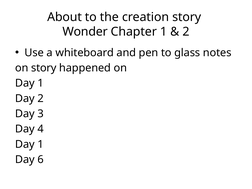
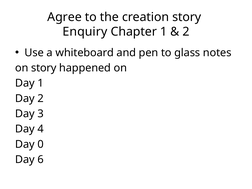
About: About -> Agree
Wonder: Wonder -> Enquiry
1 at (41, 144): 1 -> 0
